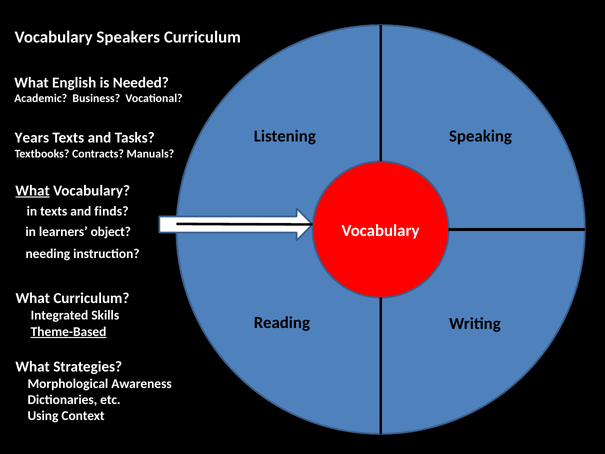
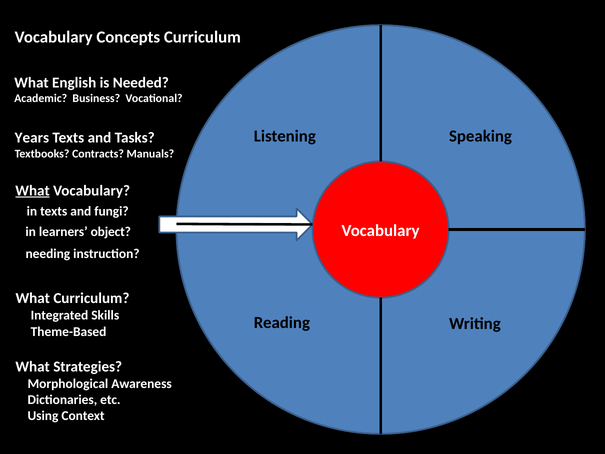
Speakers: Speakers -> Concepts
finds: finds -> fungi
Theme-Based underline: present -> none
